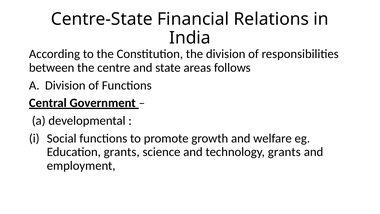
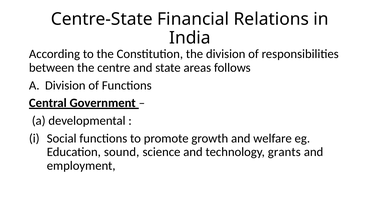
Education grants: grants -> sound
